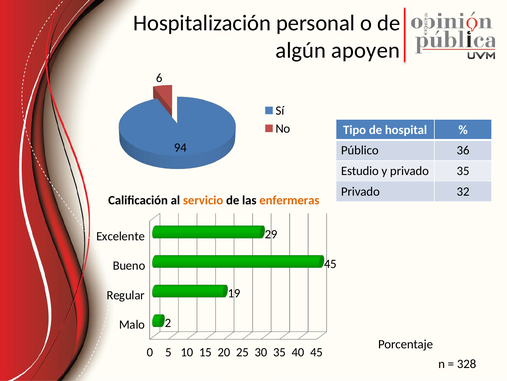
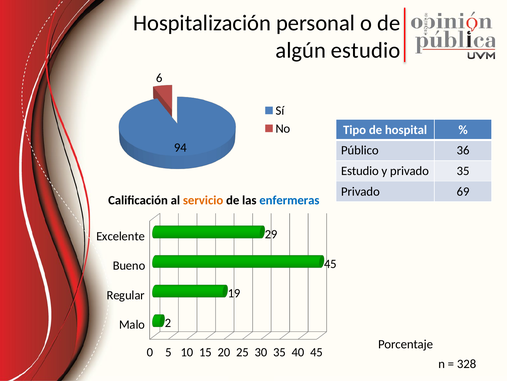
algún apoyen: apoyen -> estudio
32: 32 -> 69
enfermeras colour: orange -> blue
